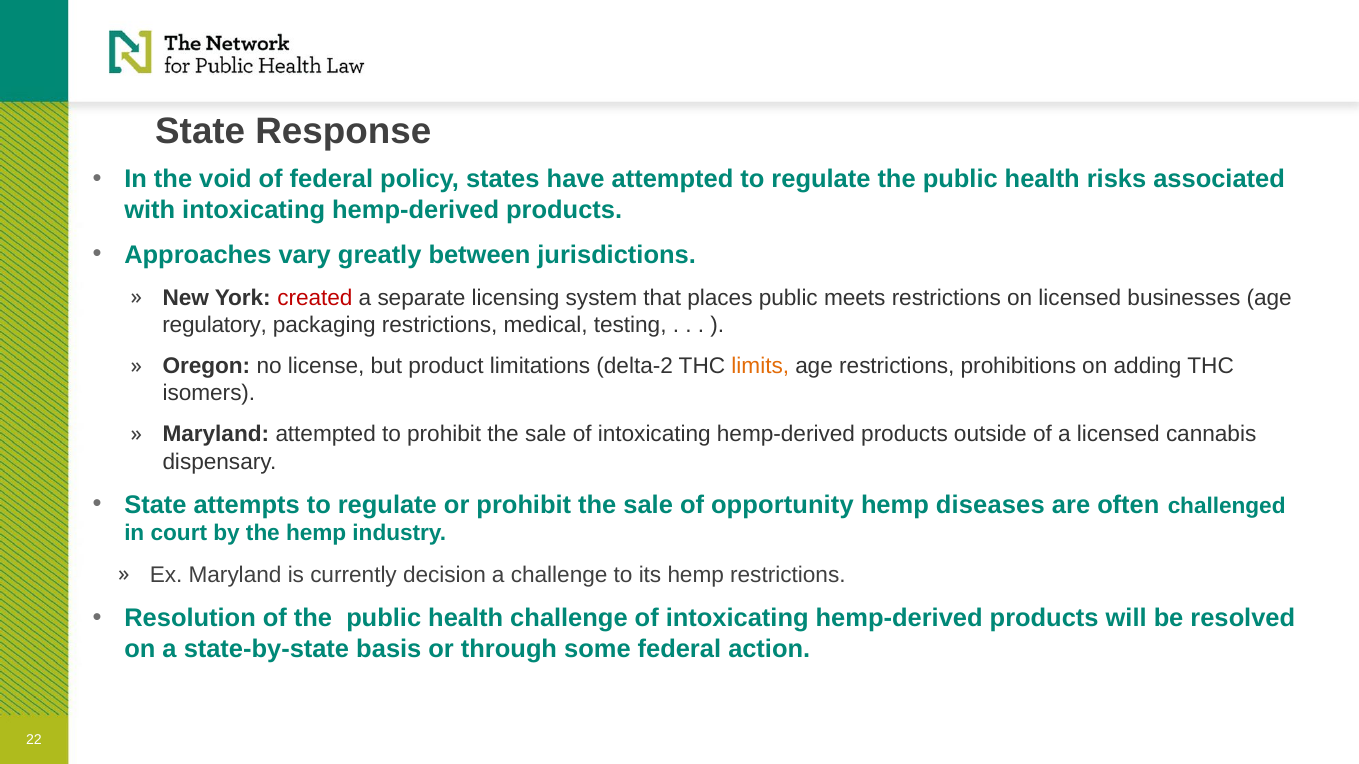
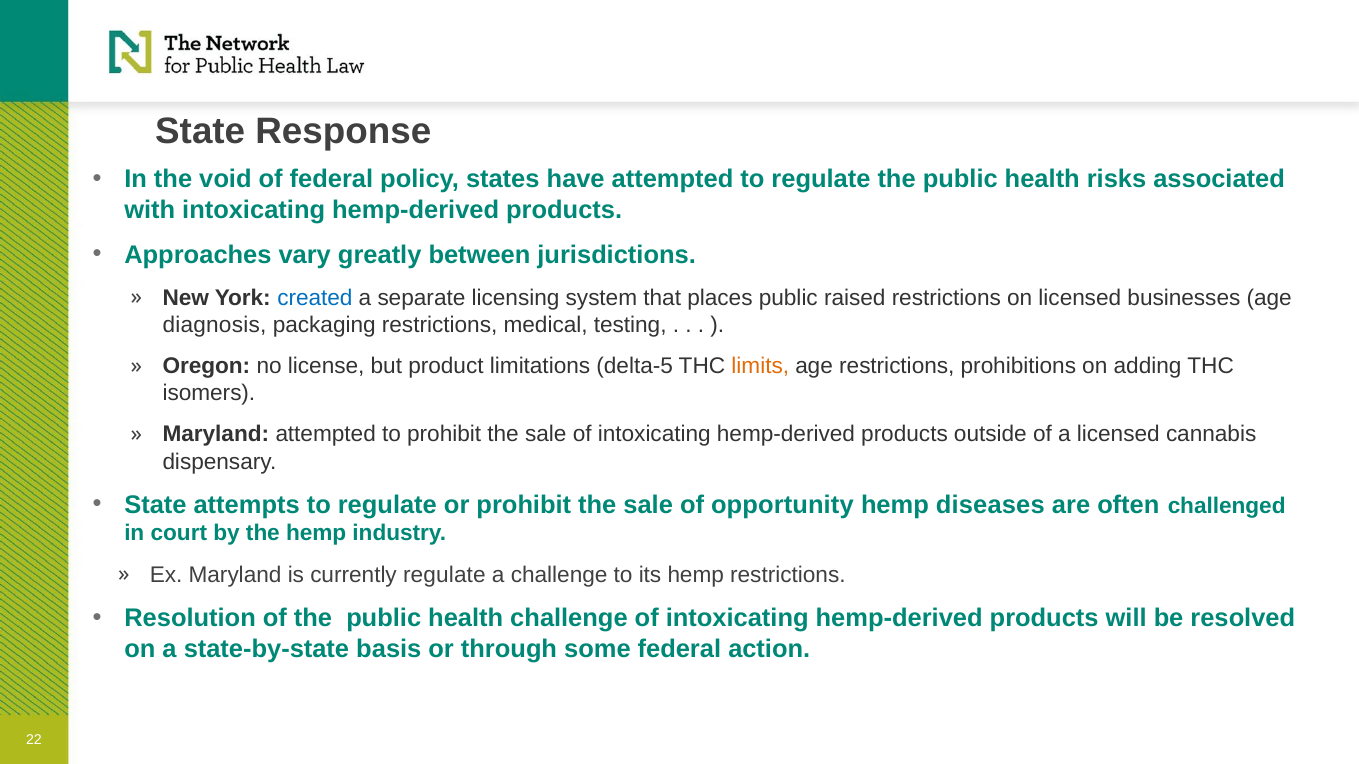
created colour: red -> blue
meets: meets -> raised
regulatory: regulatory -> diagnosis
delta-2: delta-2 -> delta-5
currently decision: decision -> regulate
